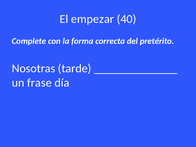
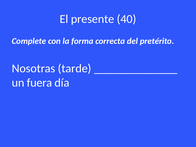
empezar: empezar -> presente
frase: frase -> fuera
